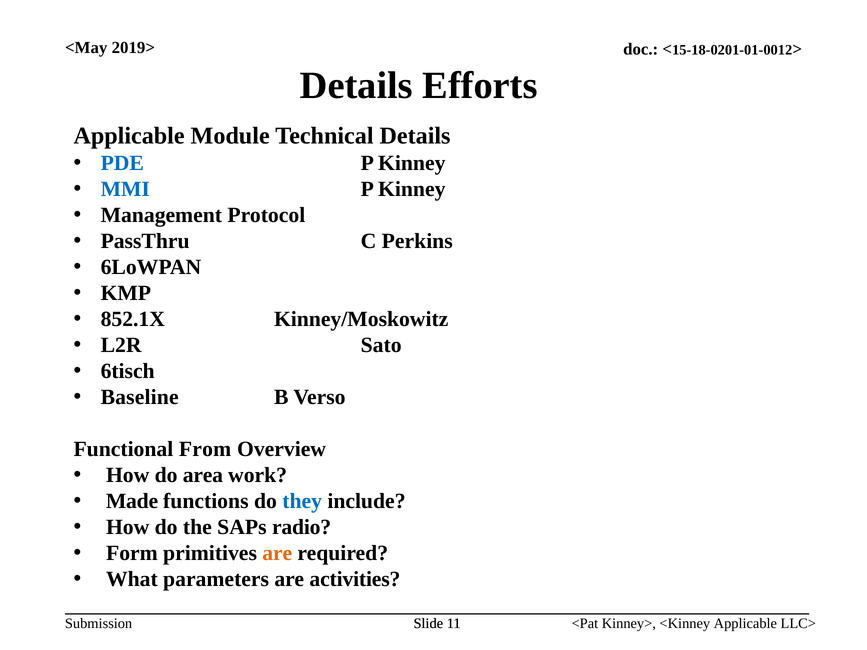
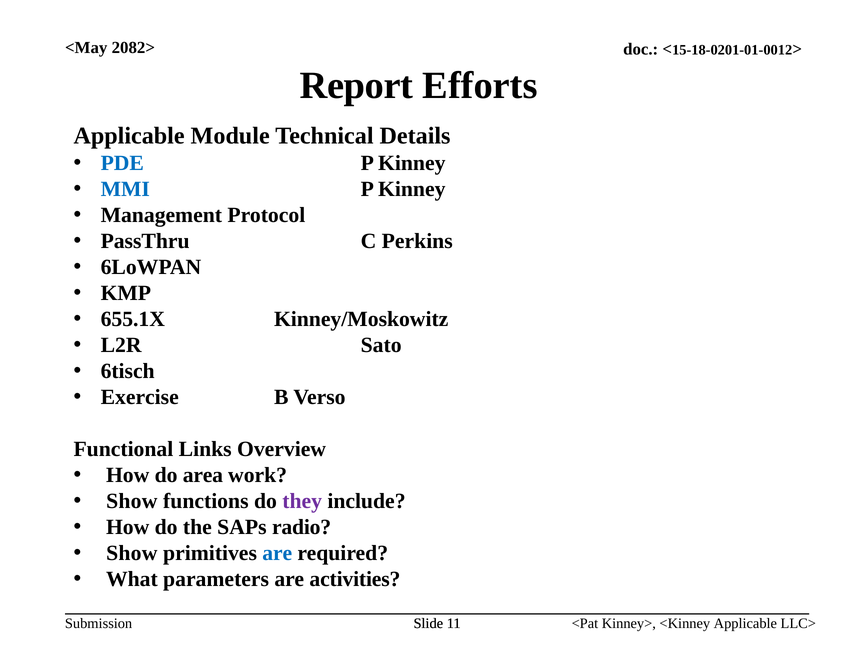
2019>: 2019> -> 2082>
Details at (356, 86): Details -> Report
852.1X: 852.1X -> 655.1X
Baseline: Baseline -> Exercise
From: From -> Links
Made at (132, 501): Made -> Show
they colour: blue -> purple
Form at (132, 553): Form -> Show
are at (277, 553) colour: orange -> blue
